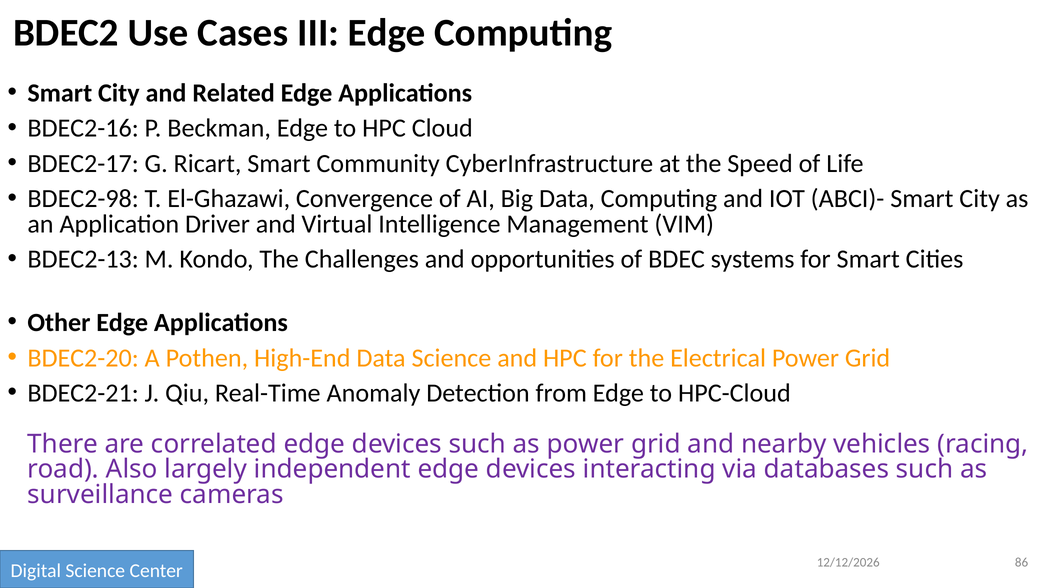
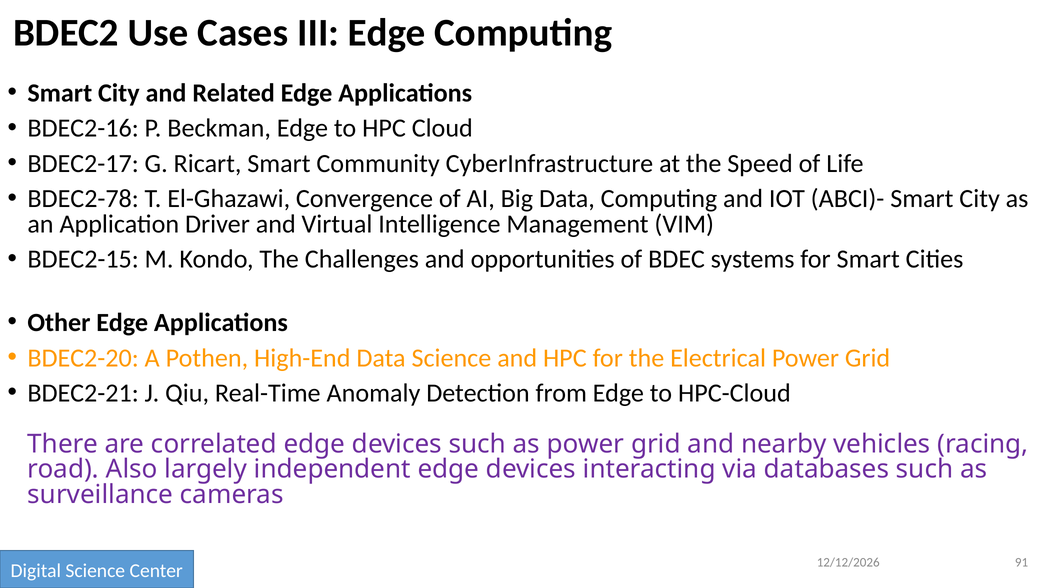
BDEC2-98: BDEC2-98 -> BDEC2-78
BDEC2-13: BDEC2-13 -> BDEC2-15
86: 86 -> 91
